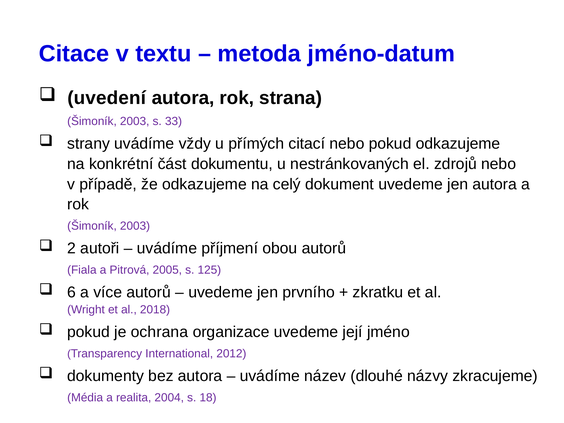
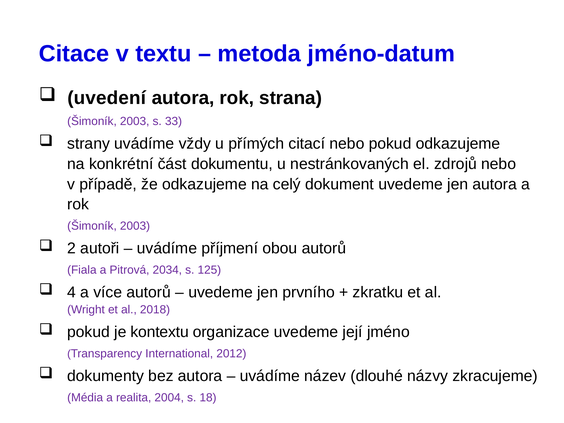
2005: 2005 -> 2034
6: 6 -> 4
ochrana: ochrana -> kontextu
